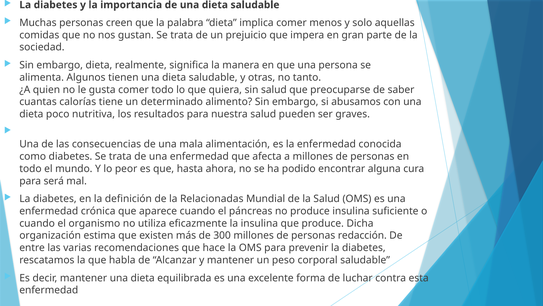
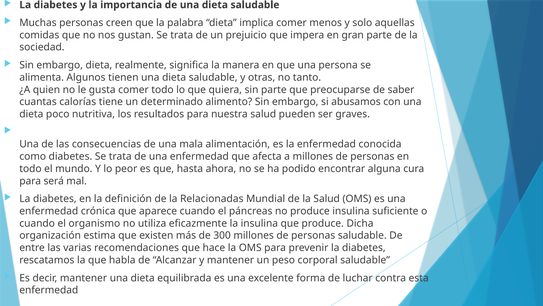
sin salud: salud -> parte
personas redacción: redacción -> saludable
